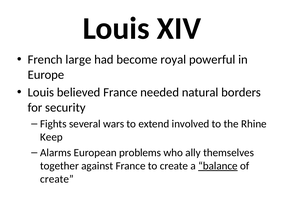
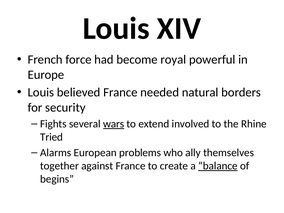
large: large -> force
wars underline: none -> present
Keep: Keep -> Tried
create at (57, 179): create -> begins
